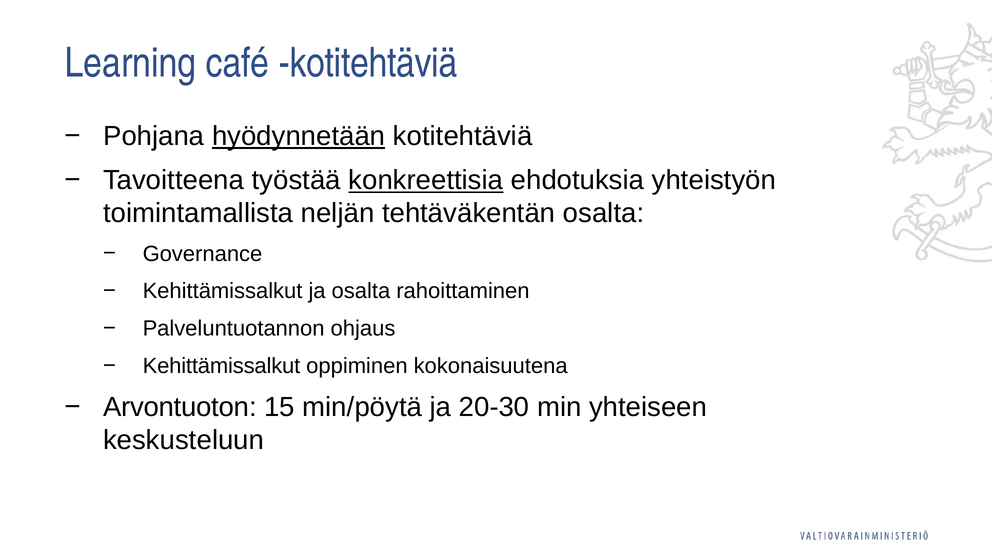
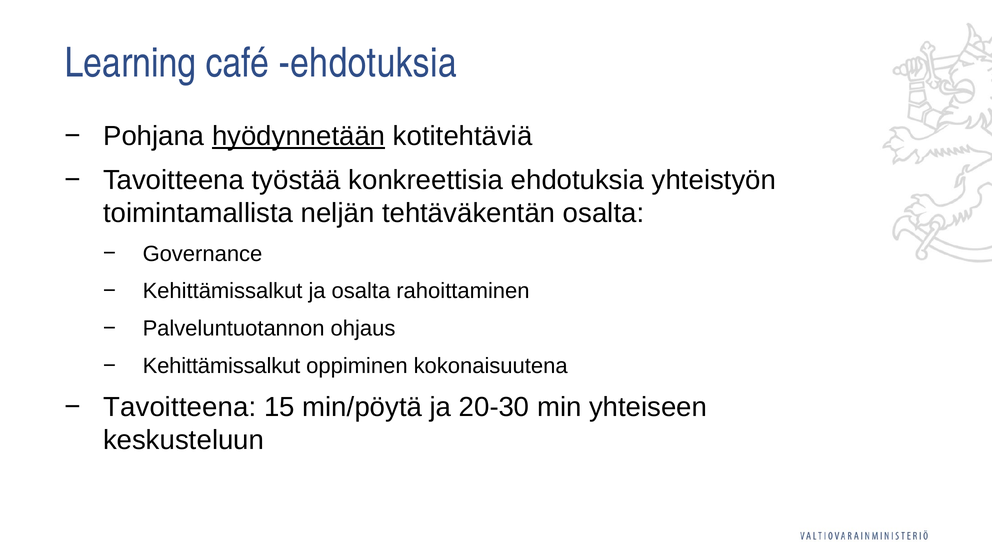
café kotitehtäviä: kotitehtäviä -> ehdotuksia
konkreettisia underline: present -> none
Arvontuoton at (180, 407): Arvontuoton -> Tavoitteena
